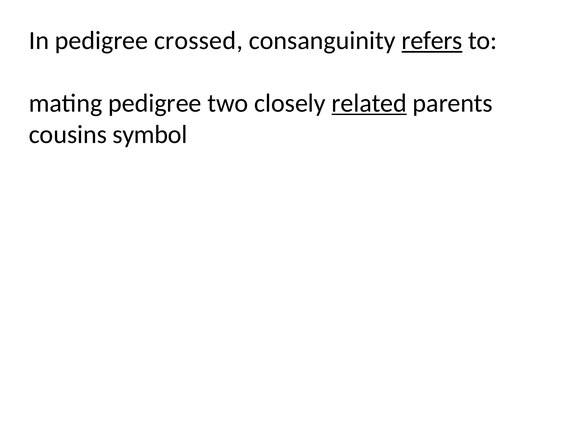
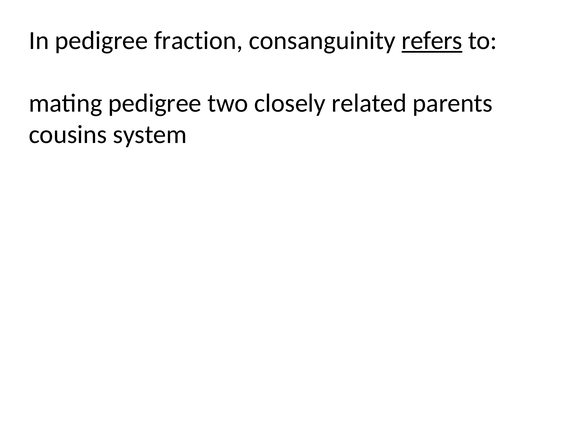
crossed: crossed -> fraction
related underline: present -> none
symbol: symbol -> system
